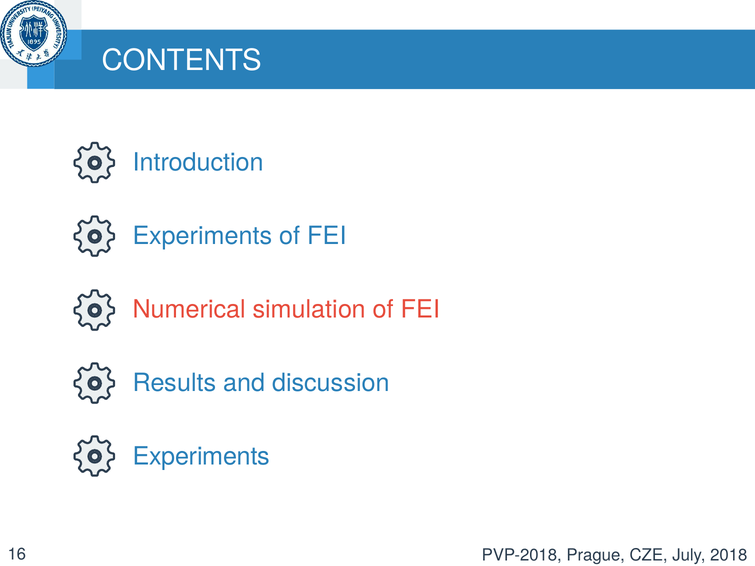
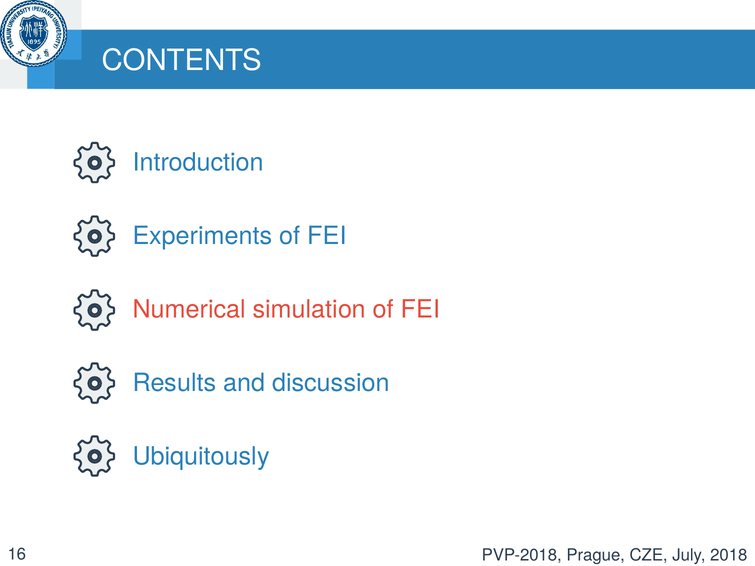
Experiments at (201, 456): Experiments -> Ubiquitously
